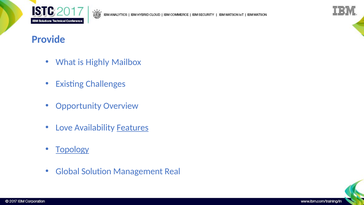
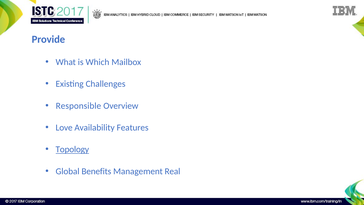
Highly: Highly -> Which
Opportunity: Opportunity -> Responsible
Features underline: present -> none
Solution: Solution -> Benefits
